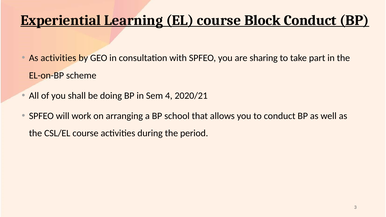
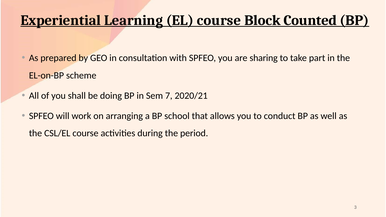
Block Conduct: Conduct -> Counted
As activities: activities -> prepared
4: 4 -> 7
